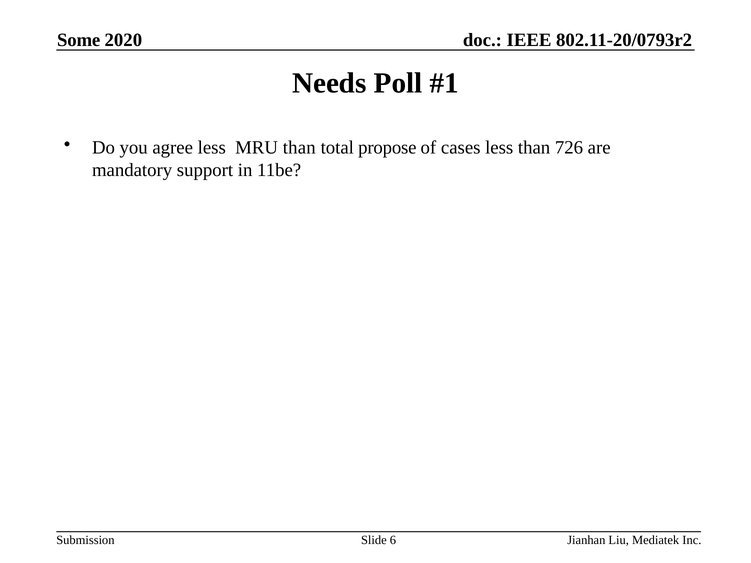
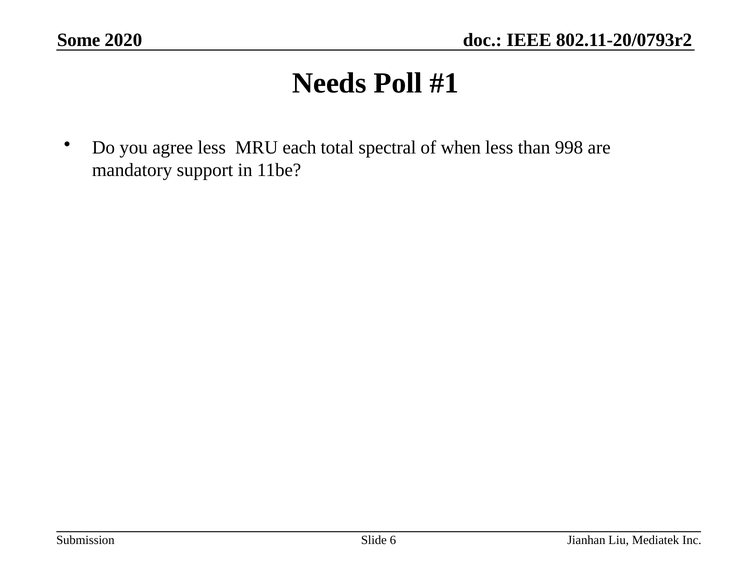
MRU than: than -> each
propose: propose -> spectral
cases: cases -> when
726: 726 -> 998
